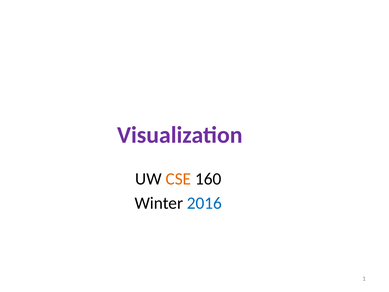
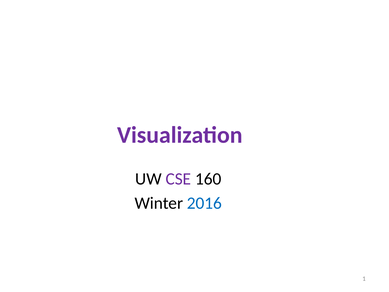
CSE colour: orange -> purple
